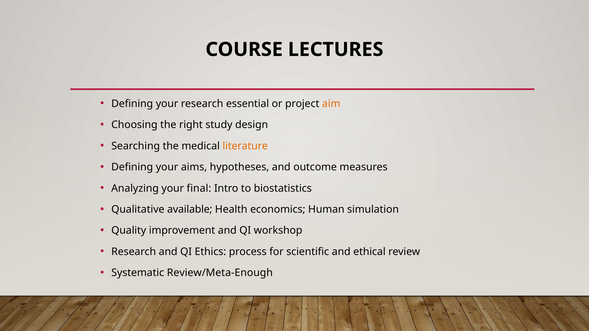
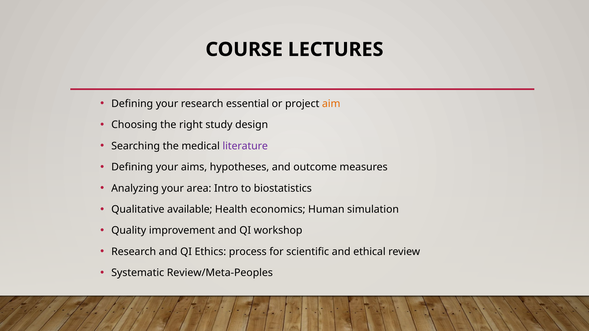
literature colour: orange -> purple
final: final -> area
Review/Meta-Enough: Review/Meta-Enough -> Review/Meta-Peoples
